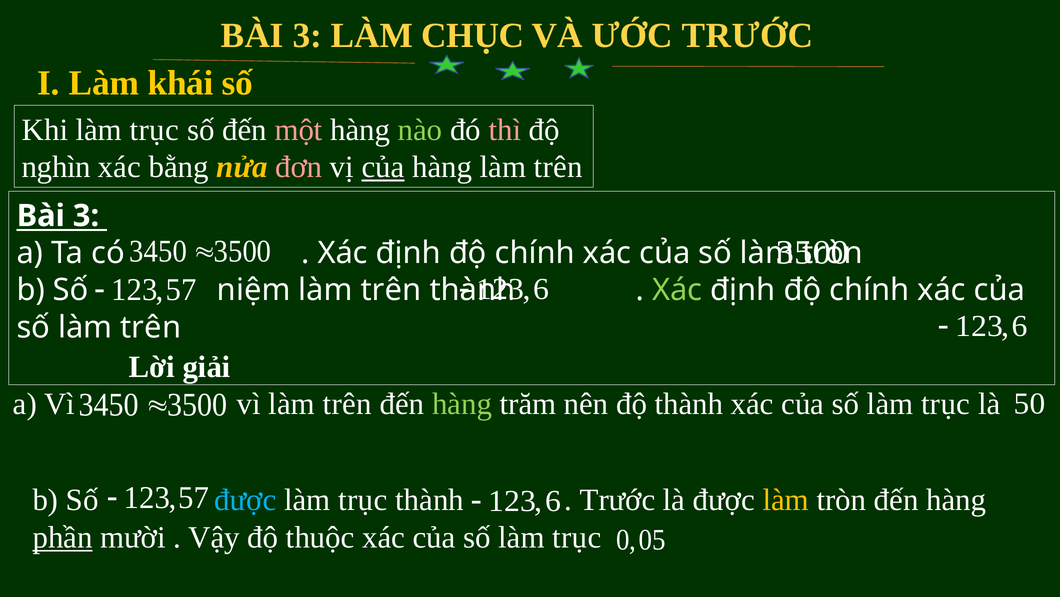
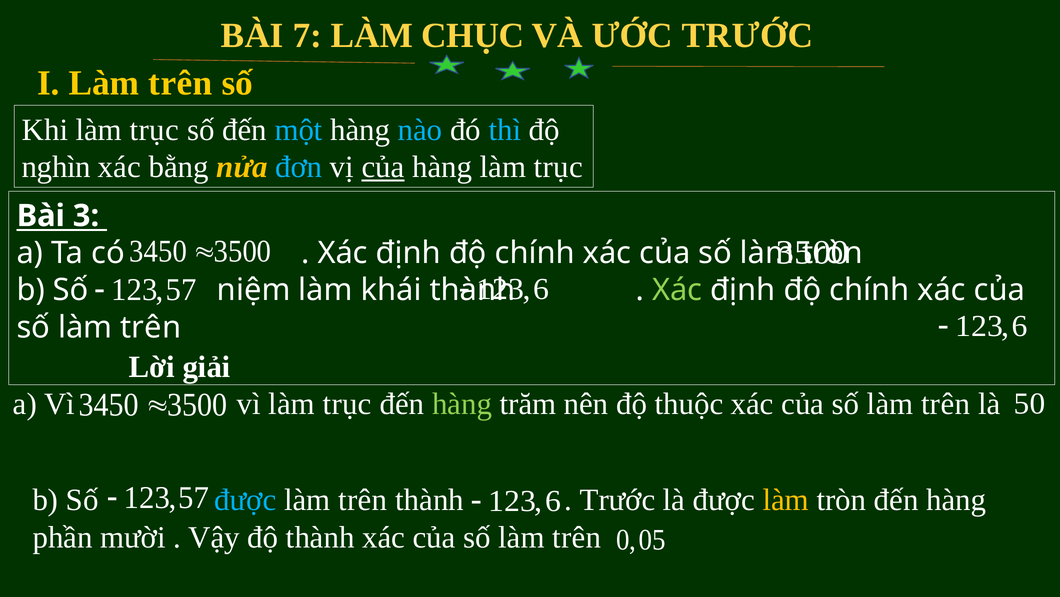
3 at (307, 36): 3 -> 7
I Làm khái: khái -> trên
một colour: pink -> light blue
nào colour: light green -> light blue
thì colour: pink -> light blue
đơn colour: pink -> light blue
hàng làm trên: trên -> trục
trên at (391, 290): trên -> khái
vì làm trên: trên -> trục
độ thành: thành -> thuộc
trục at (946, 403): trục -> trên
trục at (363, 500): trục -> trên
phần underline: present -> none
độ thuộc: thuộc -> thành
trục at (577, 537): trục -> trên
